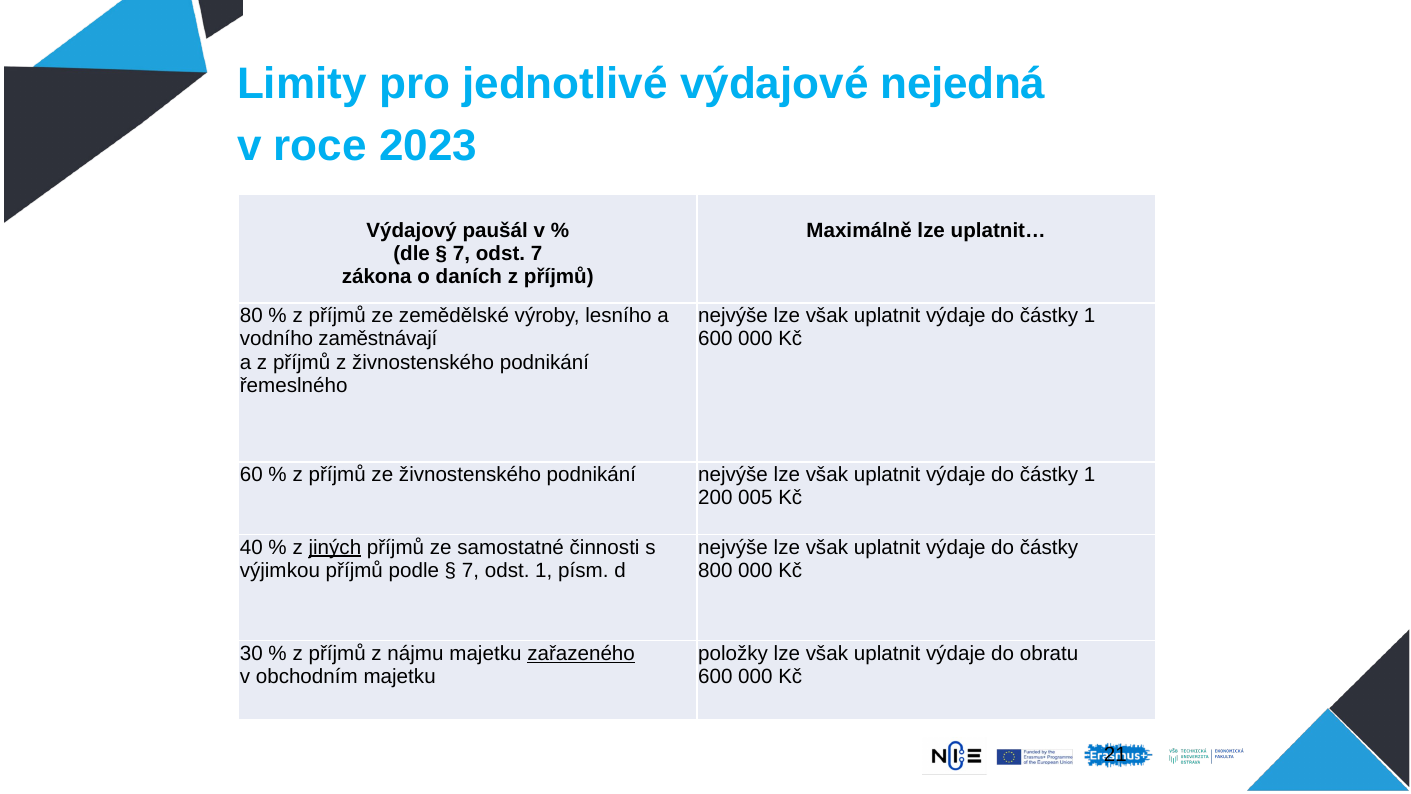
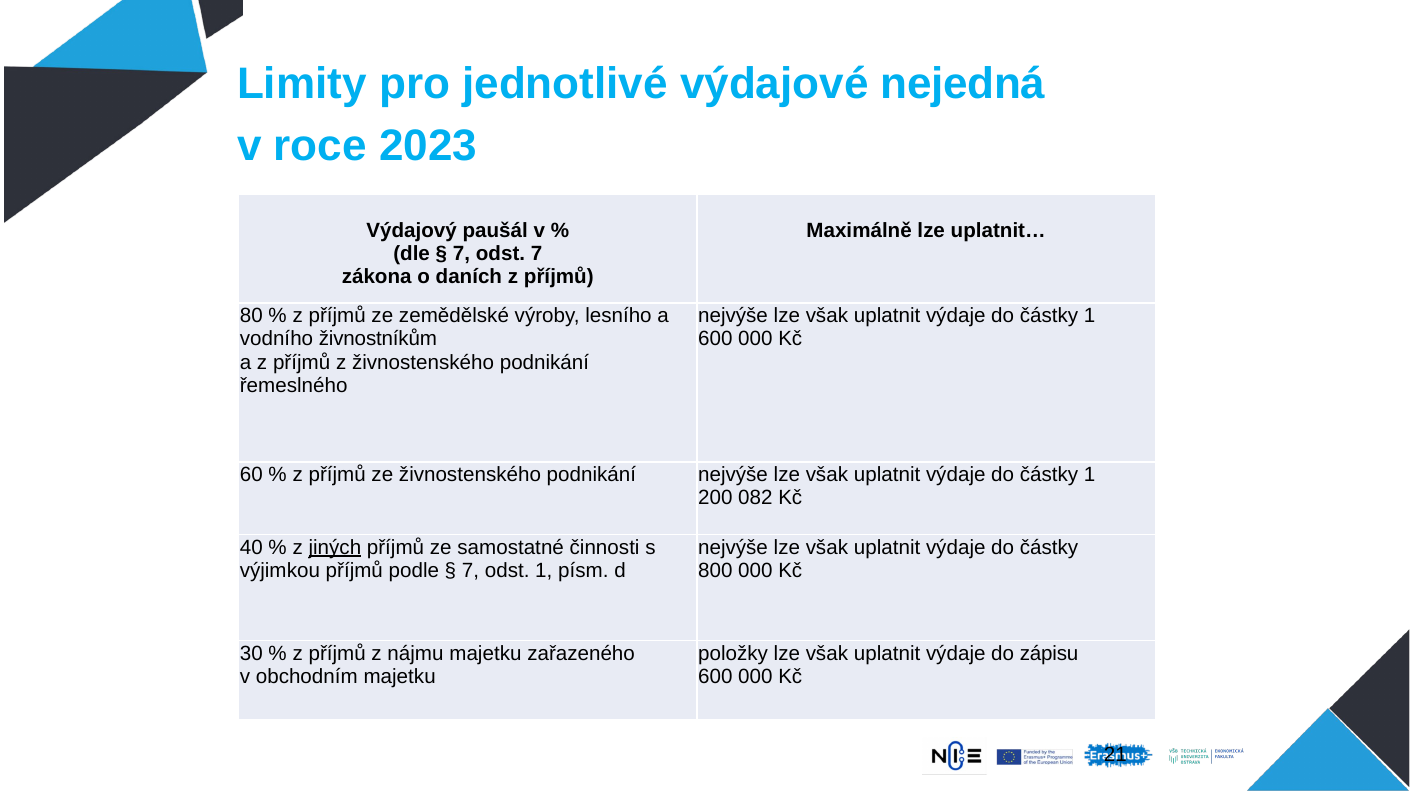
zaměstnávají: zaměstnávají -> živnostníkům
005: 005 -> 082
zařazeného underline: present -> none
obratu: obratu -> zápisu
